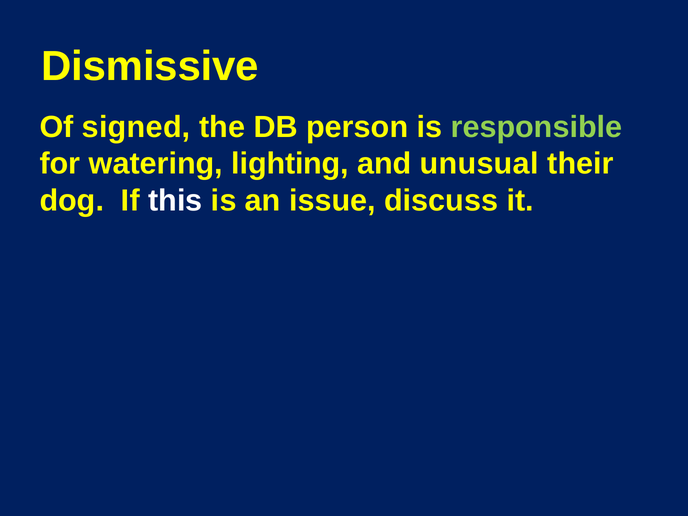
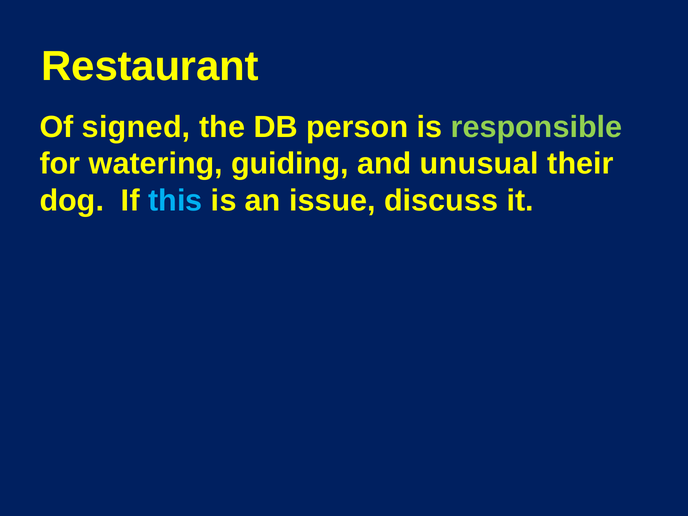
Dismissive: Dismissive -> Restaurant
lighting: lighting -> guiding
this colour: white -> light blue
